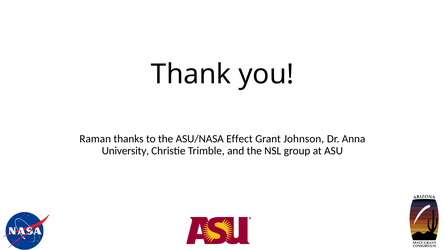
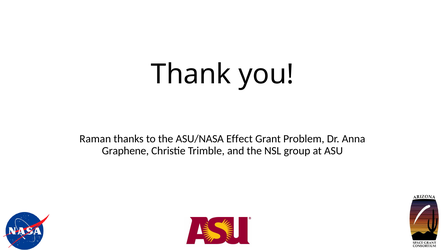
Johnson: Johnson -> Problem
University: University -> Graphene
